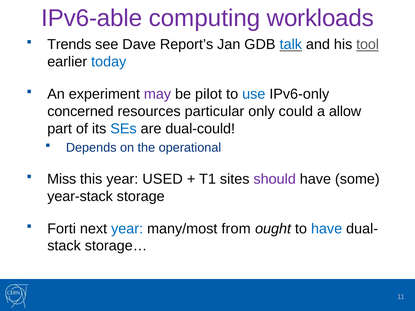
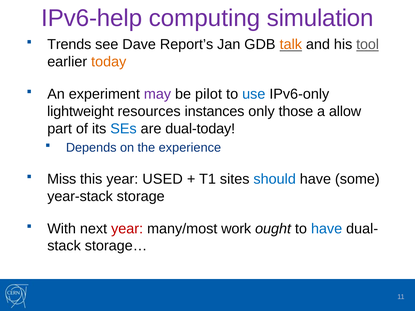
IPv6-able: IPv6-able -> IPv6-help
workloads: workloads -> simulation
talk colour: blue -> orange
today colour: blue -> orange
concerned: concerned -> lightweight
particular: particular -> instances
could: could -> those
dual-could: dual-could -> dual-today
operational: operational -> experience
should colour: purple -> blue
Forti: Forti -> With
year at (127, 229) colour: blue -> red
from: from -> work
